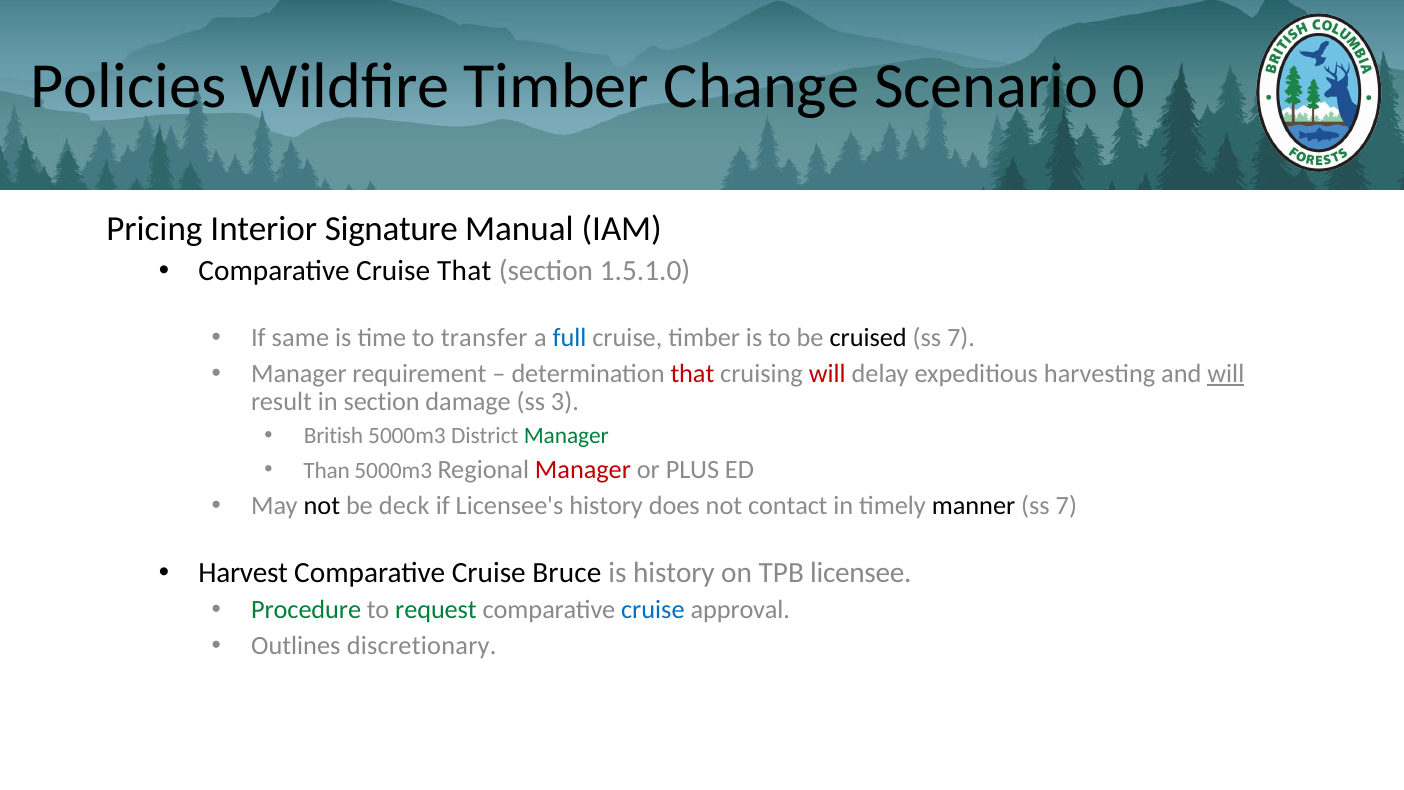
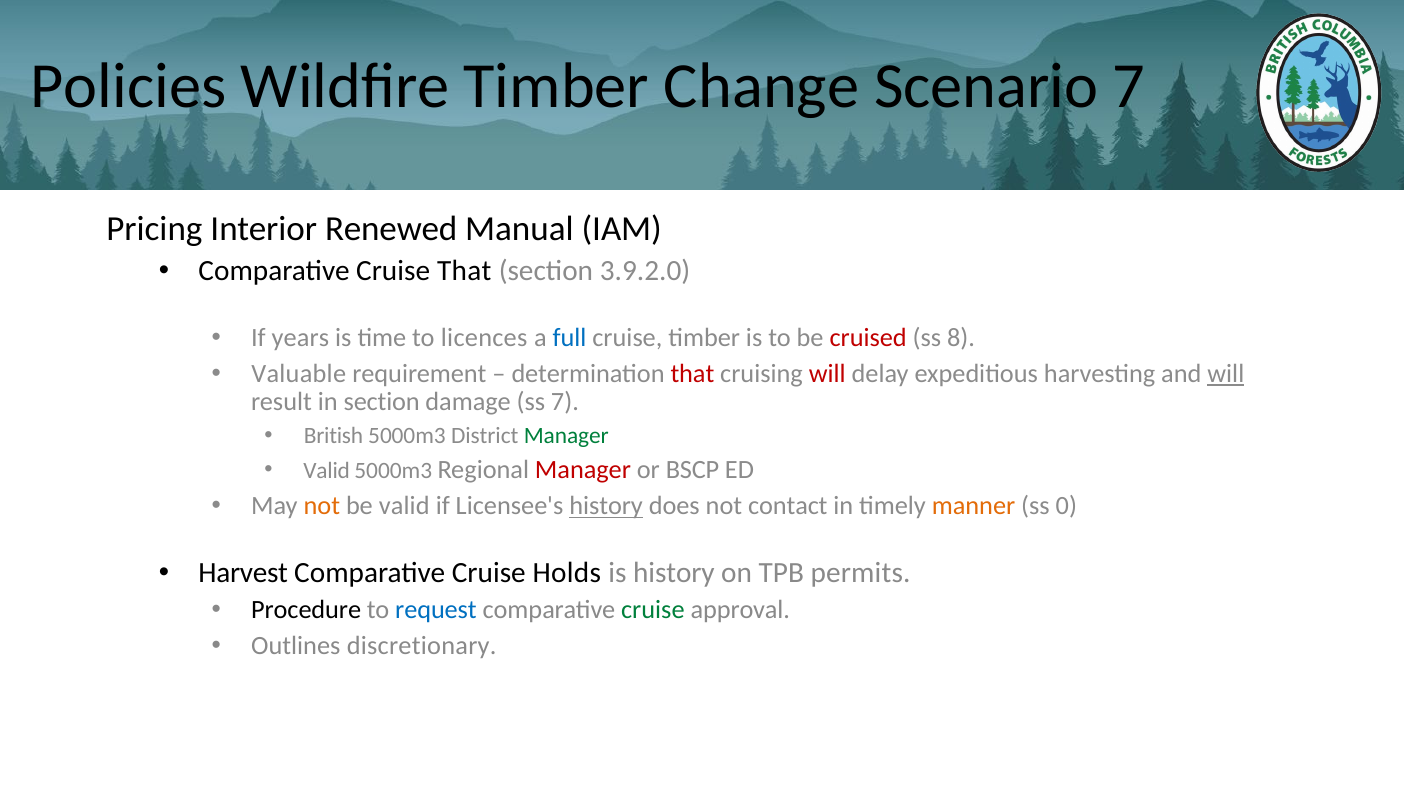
Scenario 0: 0 -> 7
Signature: Signature -> Renewed
1.5.1.0: 1.5.1.0 -> 3.9.2.0
same: same -> years
transfer: transfer -> licences
cruised colour: black -> red
7 at (961, 338): 7 -> 8
Manager at (299, 373): Manager -> Valuable
ss 3: 3 -> 7
Than at (327, 471): Than -> Valid
PLUS: PLUS -> BSCP
not at (322, 506) colour: black -> orange
be deck: deck -> valid
history at (606, 506) underline: none -> present
manner colour: black -> orange
7 at (1066, 506): 7 -> 0
Bruce: Bruce -> Holds
licensee: licensee -> permits
Procedure colour: green -> black
request colour: green -> blue
cruise at (653, 610) colour: blue -> green
